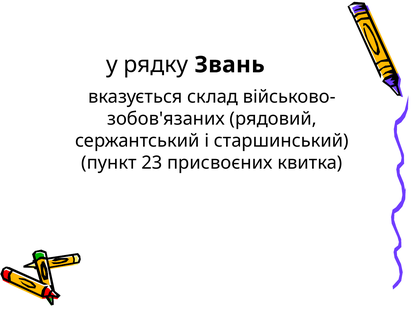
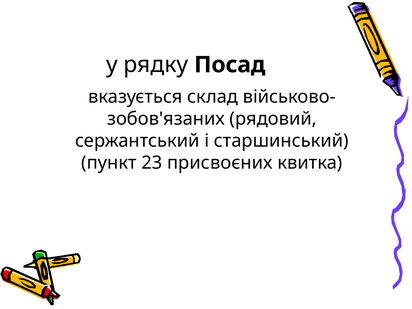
Звань: Звань -> Посад
